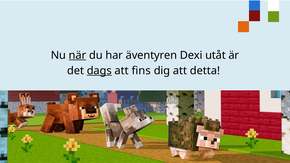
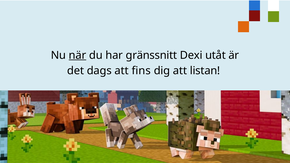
äventyren: äventyren -> gränssnitt
dags underline: present -> none
detta: detta -> listan
